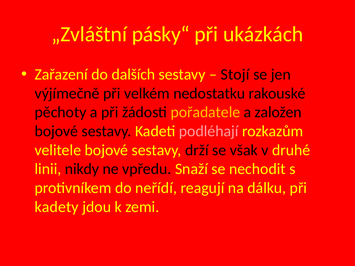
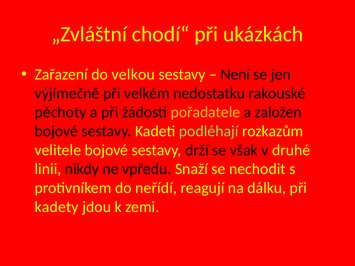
pásky“: pásky“ -> chodí“
dalších: dalších -> velkou
Stojí: Stojí -> Není
podléhají colour: pink -> light green
